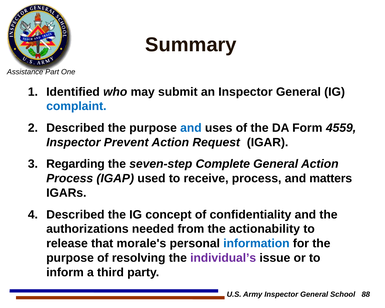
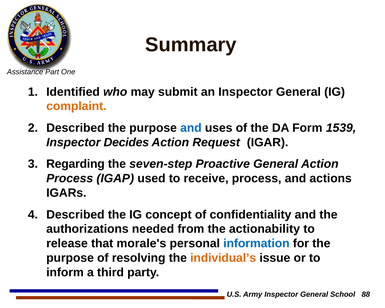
complaint colour: blue -> orange
4559: 4559 -> 1539
Prevent: Prevent -> Decides
Complete: Complete -> Proactive
matters: matters -> actions
individual’s colour: purple -> orange
